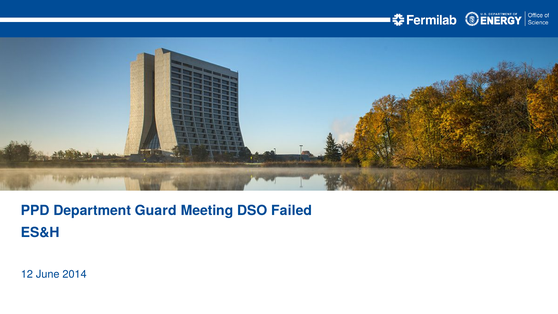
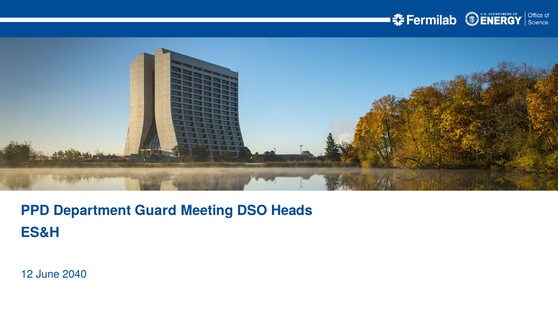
Failed: Failed -> Heads
2014: 2014 -> 2040
